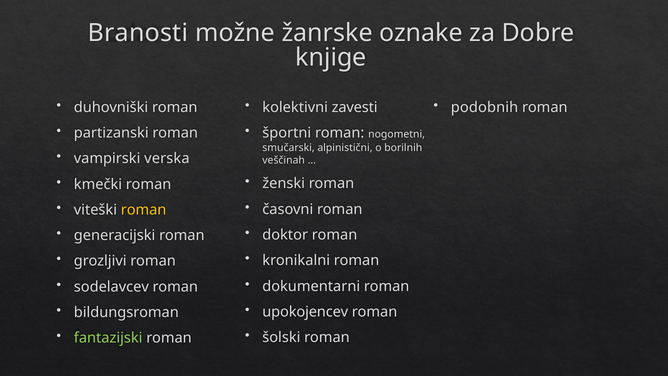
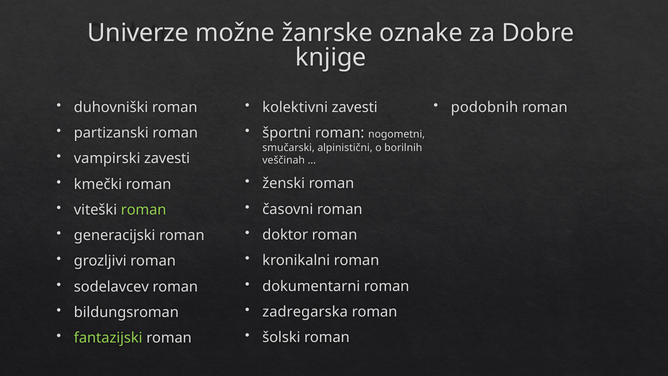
Branosti: Branosti -> Univerze
vampirski verska: verska -> zavesti
roman at (144, 210) colour: yellow -> light green
upokojencev: upokojencev -> zadregarska
